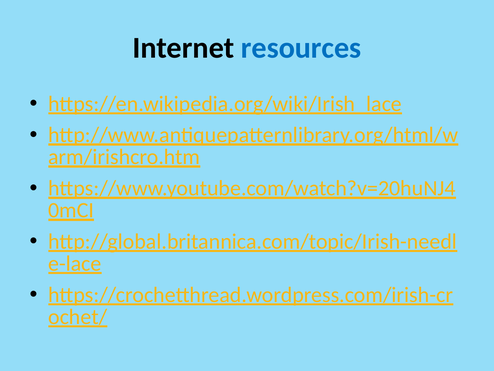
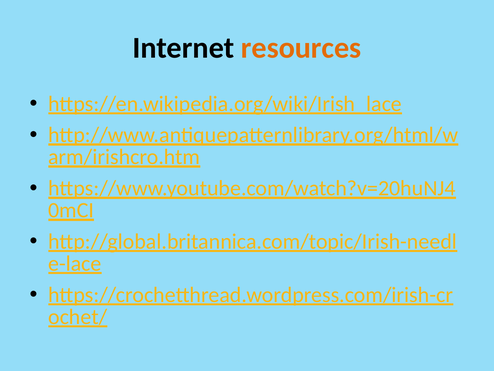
resources colour: blue -> orange
